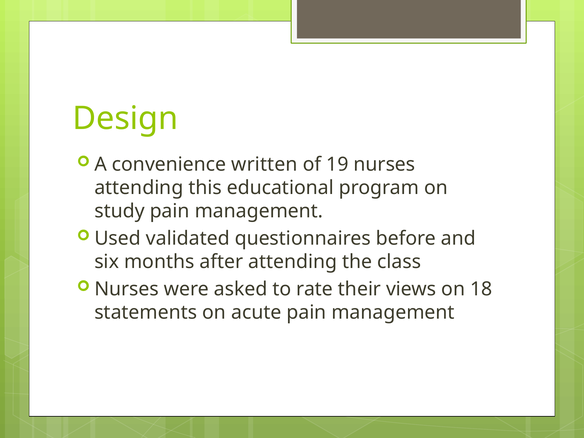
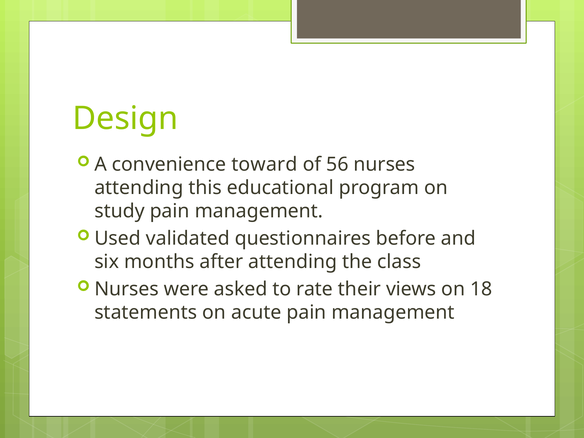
written: written -> toward
19: 19 -> 56
